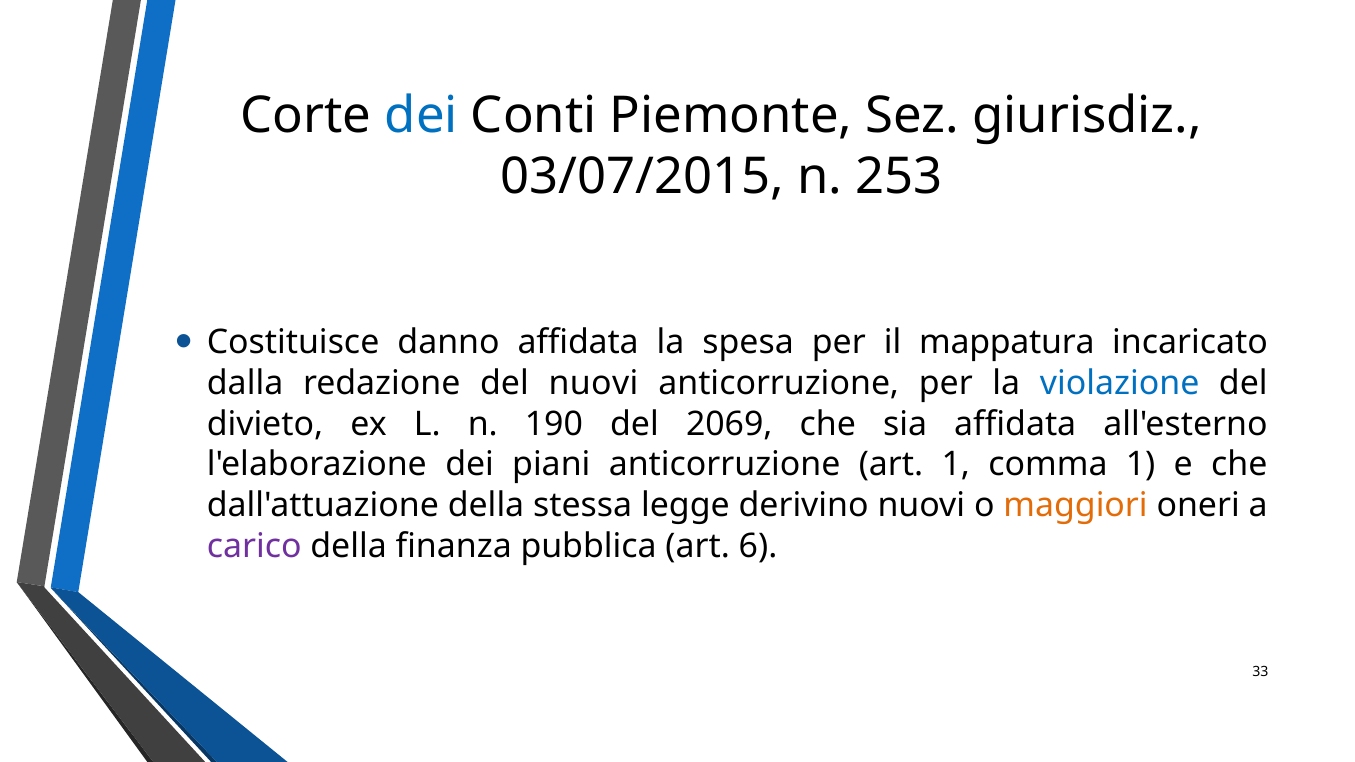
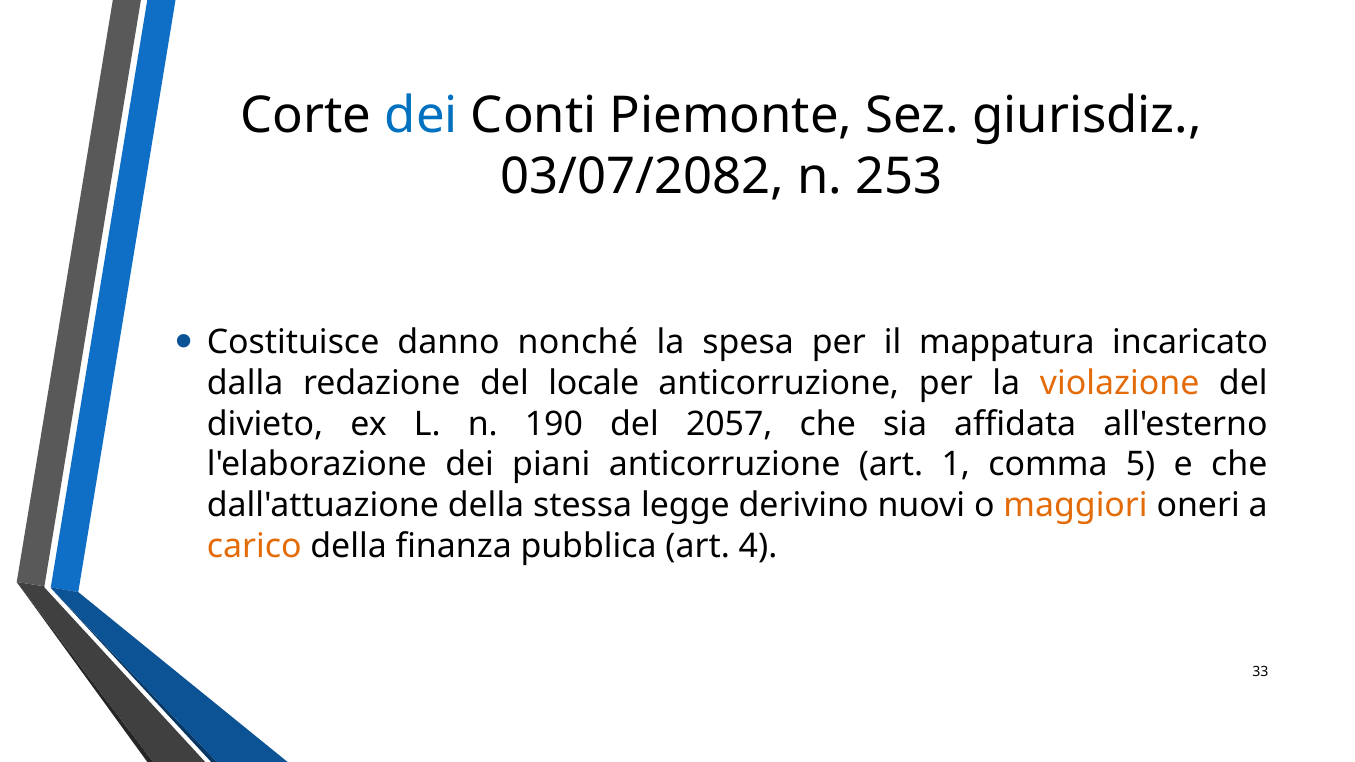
03/07/2015: 03/07/2015 -> 03/07/2082
danno affidata: affidata -> nonché
del nuovi: nuovi -> locale
violazione colour: blue -> orange
2069: 2069 -> 2057
comma 1: 1 -> 5
carico colour: purple -> orange
6: 6 -> 4
